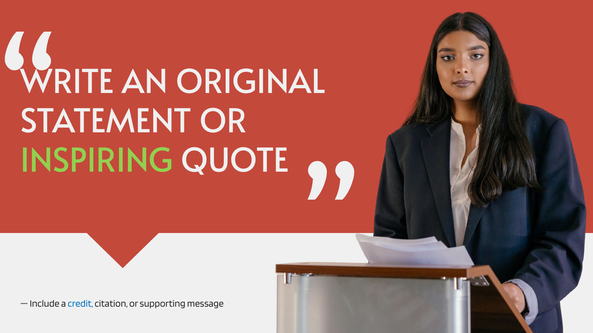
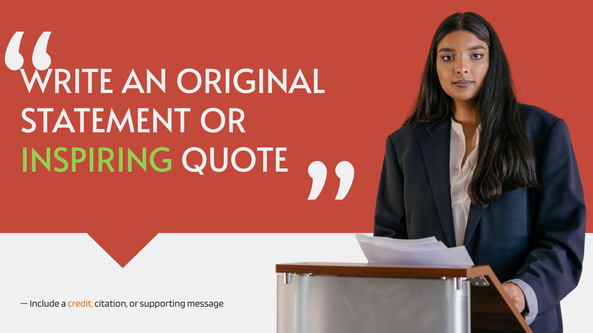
credit colour: blue -> orange
